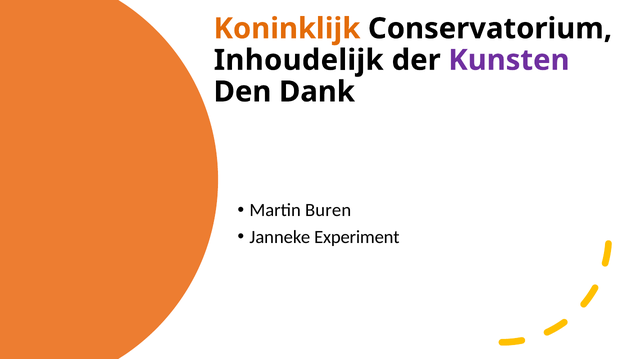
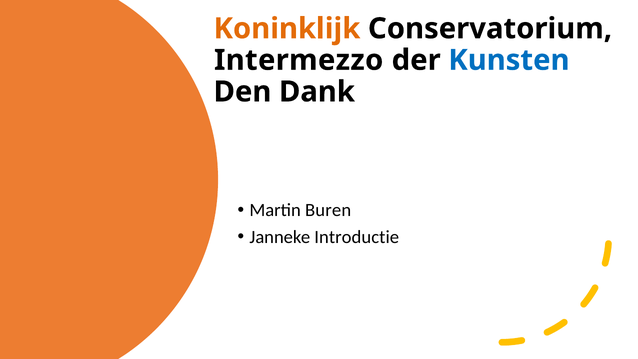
Inhoudelijk: Inhoudelijk -> Intermezzo
Kunsten colour: purple -> blue
Experiment: Experiment -> Introductie
